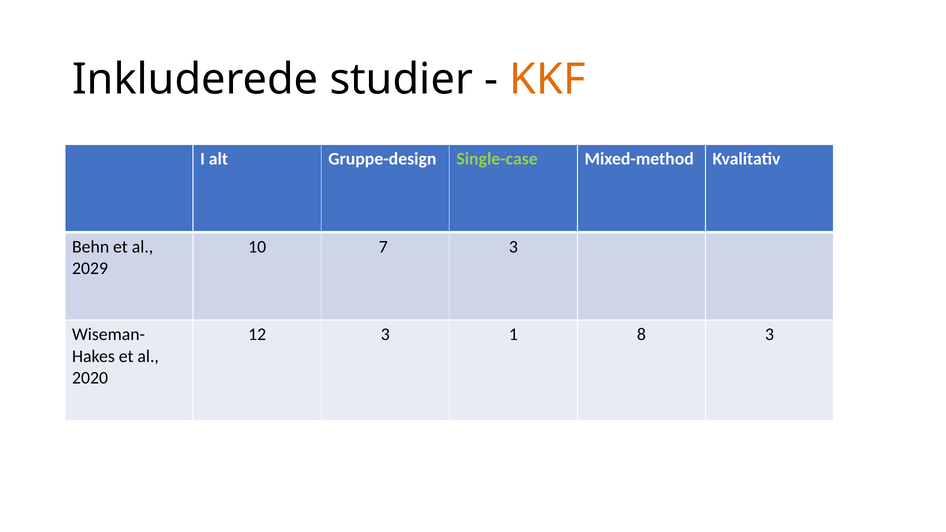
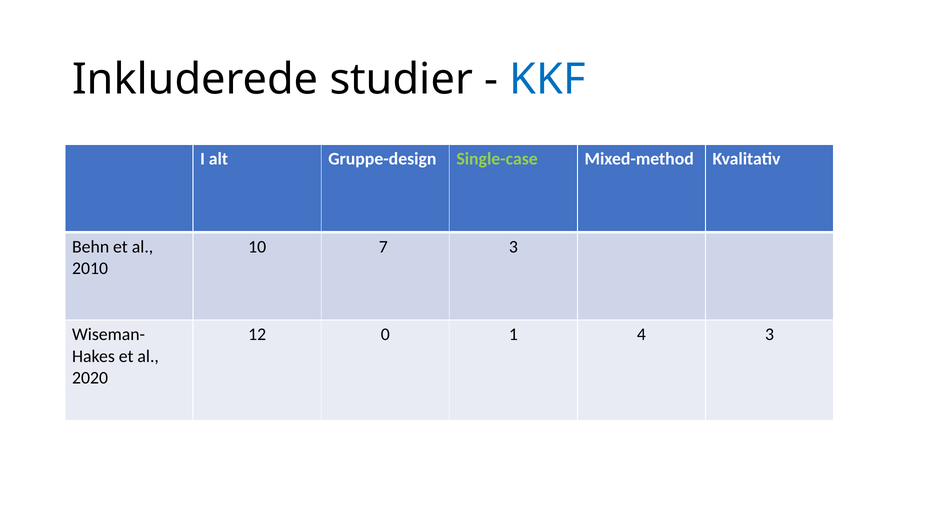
KKF colour: orange -> blue
2029: 2029 -> 2010
12 3: 3 -> 0
8: 8 -> 4
